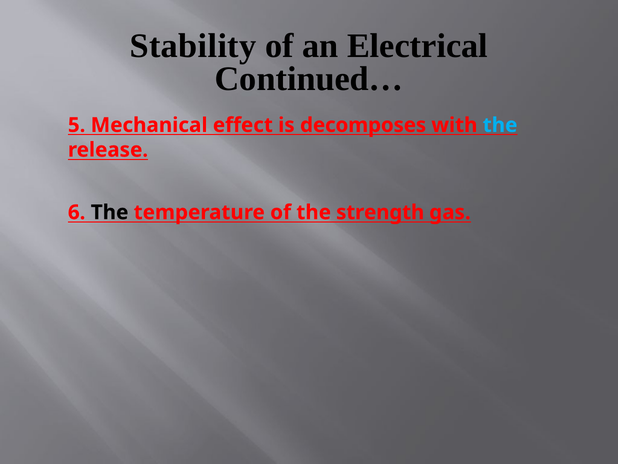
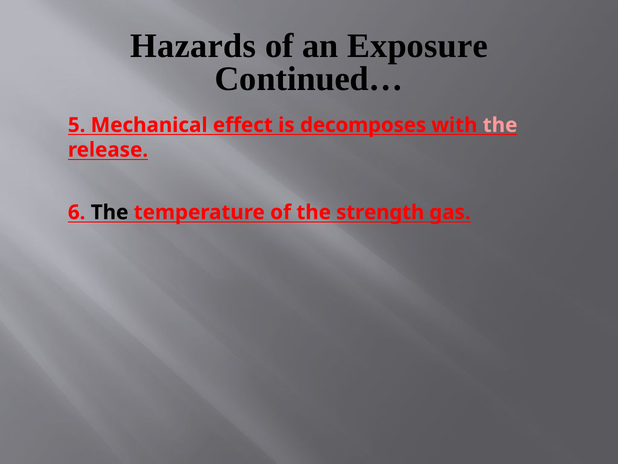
Stability: Stability -> Hazards
Electrical: Electrical -> Exposure
the at (500, 125) colour: light blue -> pink
